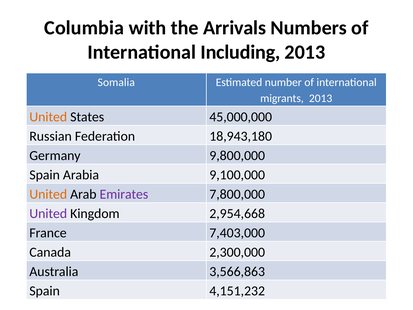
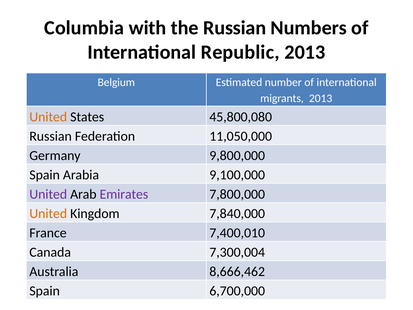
the Arrivals: Arrivals -> Russian
Including: Including -> Republic
Somalia: Somalia -> Belgium
45,000,000: 45,000,000 -> 45,800,080
18,943,180: 18,943,180 -> 11,050,000
United at (48, 194) colour: orange -> purple
United at (48, 214) colour: purple -> orange
2,954,668: 2,954,668 -> 7,840,000
7,403,000: 7,403,000 -> 7,400,010
2,300,000: 2,300,000 -> 7,300,004
3,566,863: 3,566,863 -> 8,666,462
4,151,232: 4,151,232 -> 6,700,000
